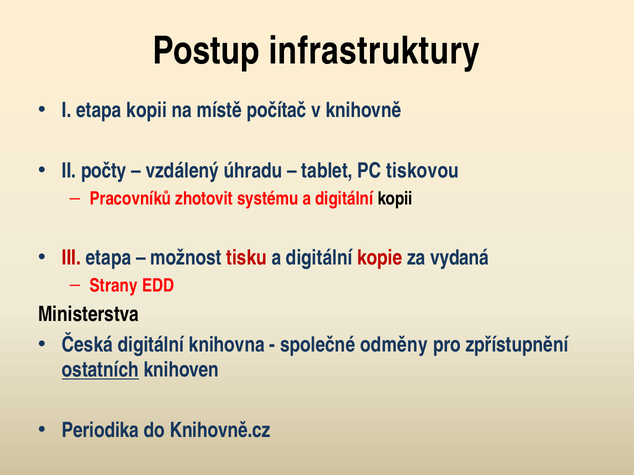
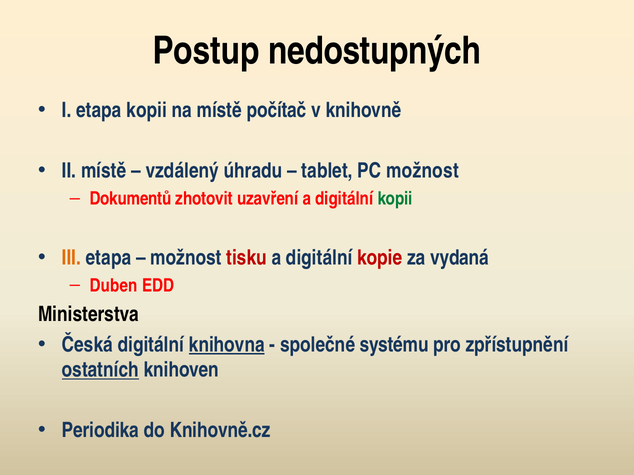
infrastruktury: infrastruktury -> nedostupných
II počty: počty -> místě
PC tiskovou: tiskovou -> možnost
Pracovníků: Pracovníků -> Dokumentů
systému: systému -> uzavření
kopii at (395, 199) colour: black -> green
III colour: red -> orange
Strany: Strany -> Duben
knihovna underline: none -> present
odměny: odměny -> systému
